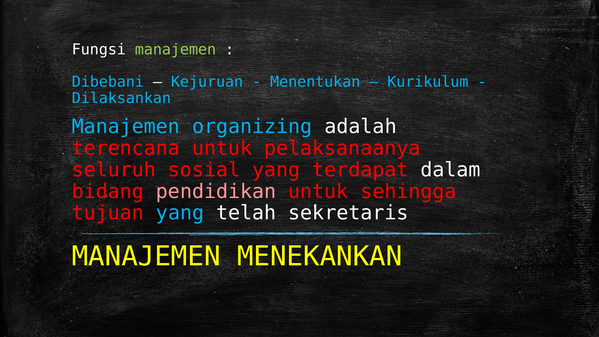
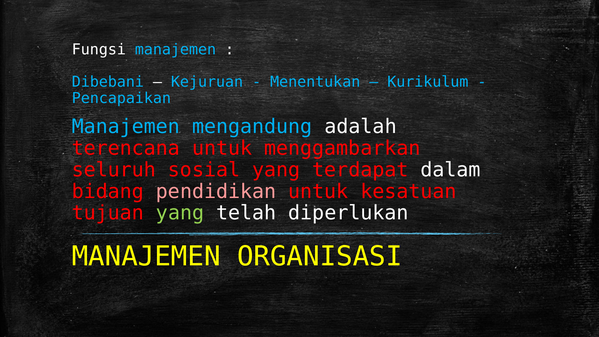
manajemen at (175, 50) colour: light green -> light blue
Dilaksankan: Dilaksankan -> Pencapaikan
organizing: organizing -> mengandung
pelaksanaanya: pelaksanaanya -> menggambarkan
sehingga: sehingga -> kesatuan
yang at (180, 213) colour: light blue -> light green
sekretaris: sekretaris -> diperlukan
MENEKANKAN: MENEKANKAN -> ORGANISASI
